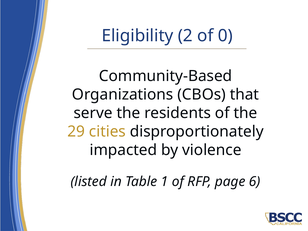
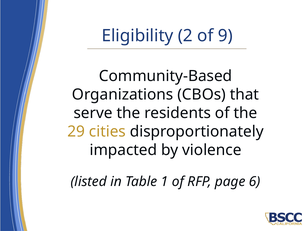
0: 0 -> 9
